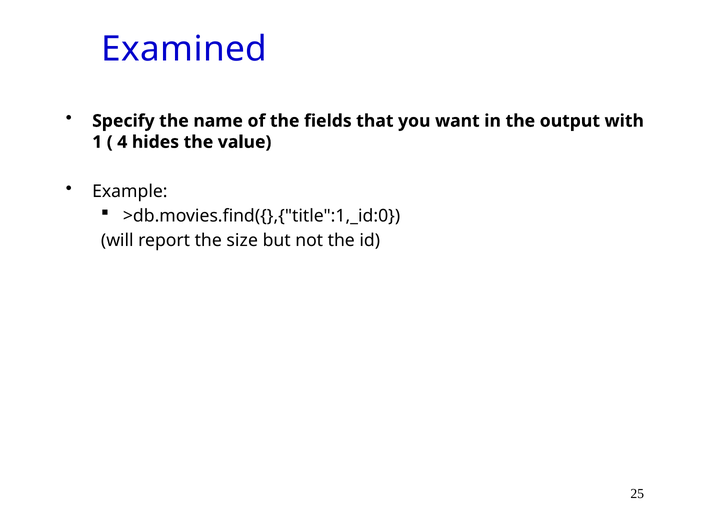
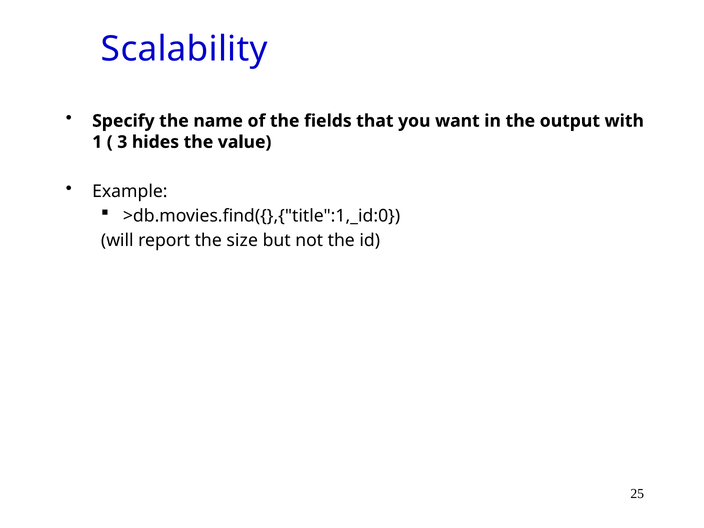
Examined: Examined -> Scalability
4: 4 -> 3
